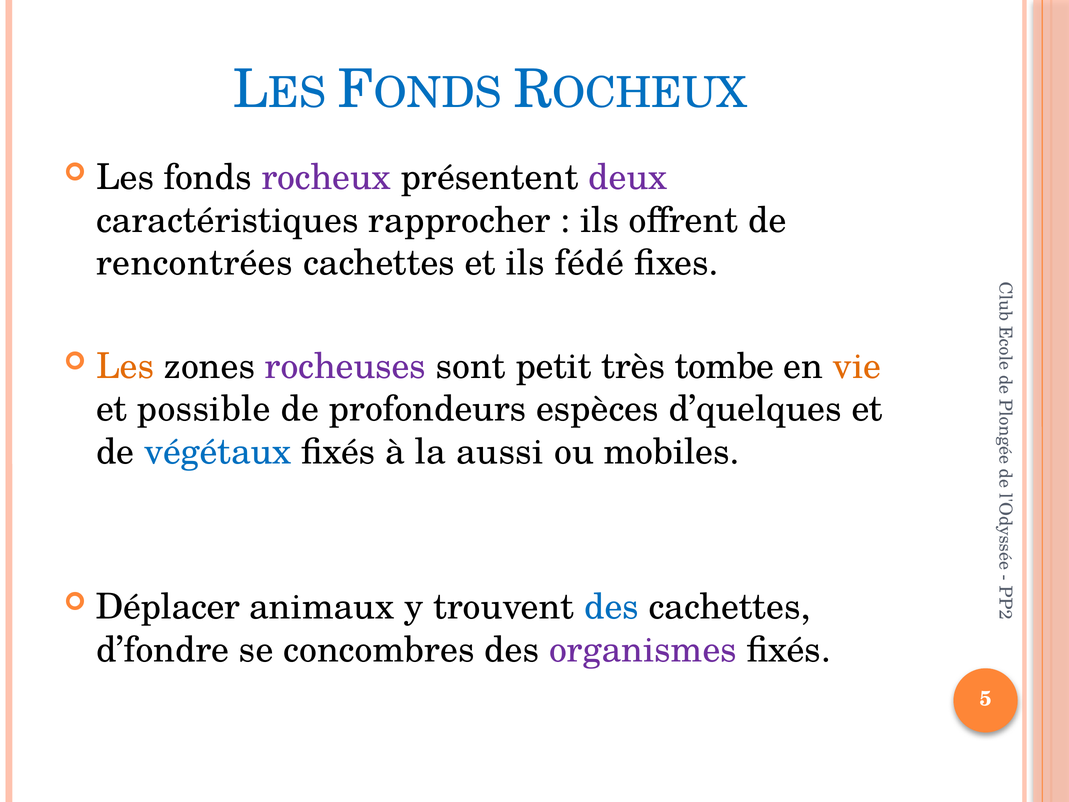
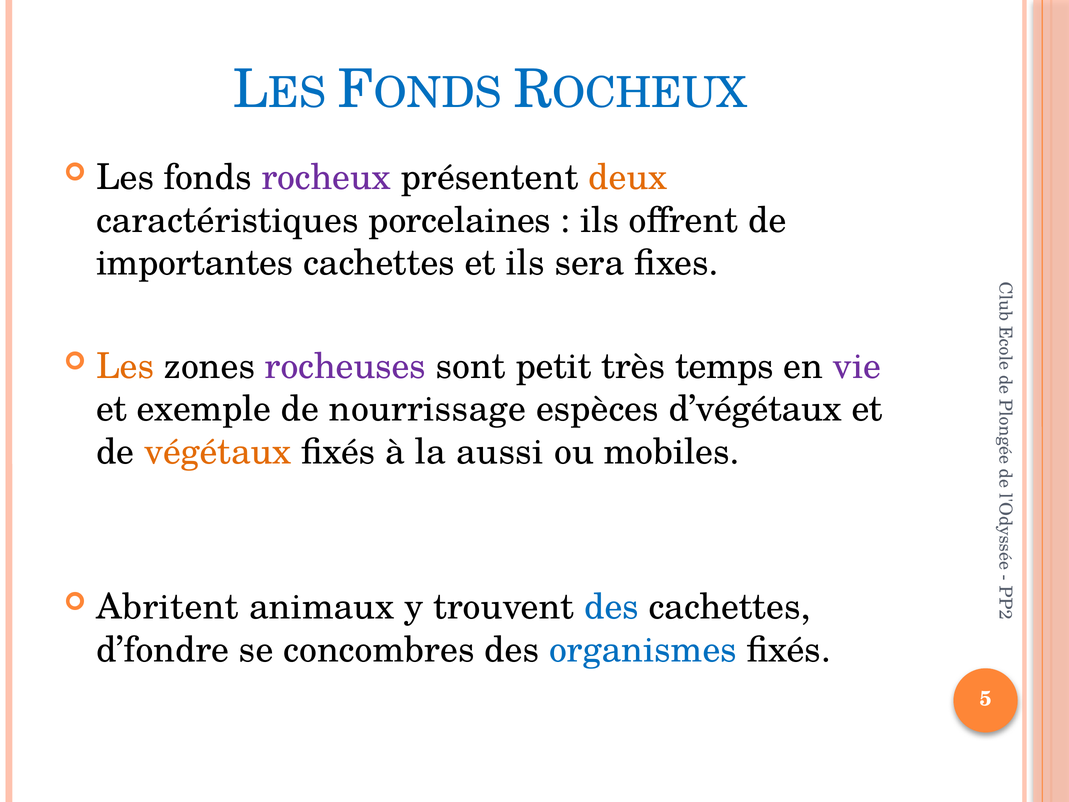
deux colour: purple -> orange
rapprocher: rapprocher -> porcelaines
rencontrées: rencontrées -> importantes
fédé: fédé -> sera
tombe: tombe -> temps
vie colour: orange -> purple
possible: possible -> exemple
profondeurs: profondeurs -> nourrissage
d’quelques: d’quelques -> d’végétaux
végétaux colour: blue -> orange
Déplacer: Déplacer -> Abritent
organismes colour: purple -> blue
